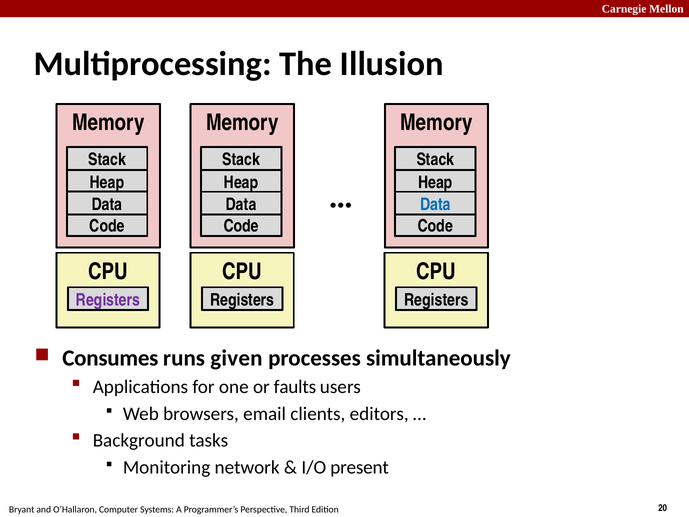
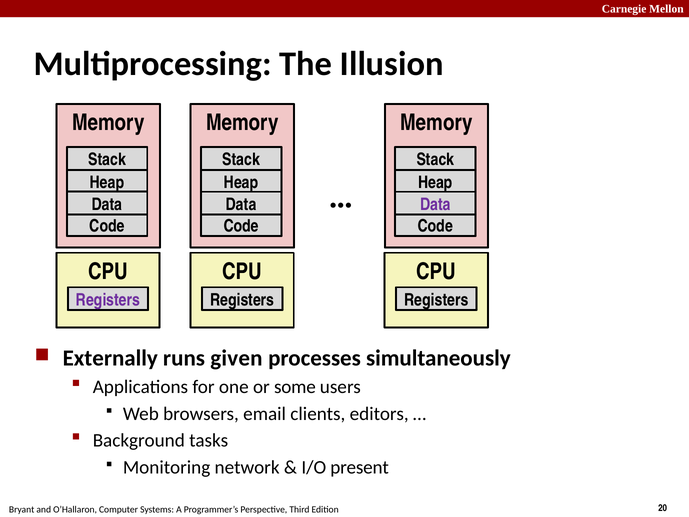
Data at (435, 204) colour: blue -> purple
Consumes: Consumes -> Externally
faults: faults -> some
